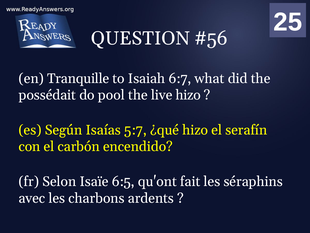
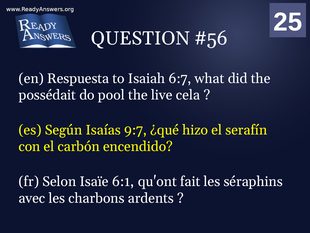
Tranquille: Tranquille -> Respuesta
live hizo: hizo -> cela
5:7: 5:7 -> 9:7
6:5: 6:5 -> 6:1
